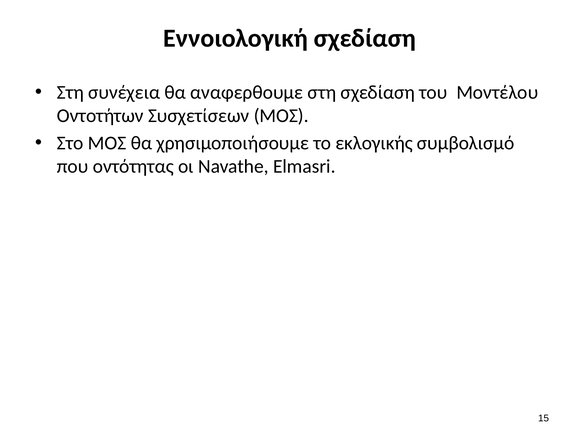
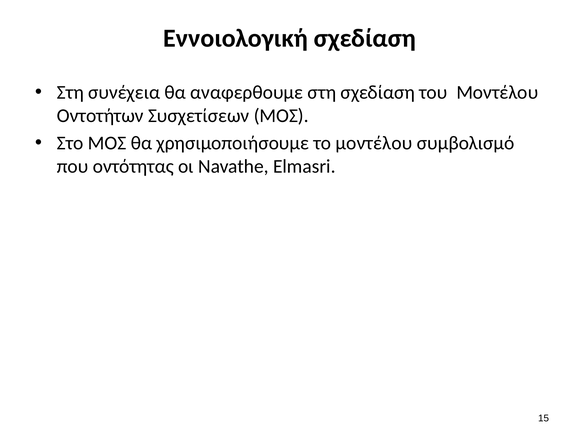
το εκλογικής: εκλογικής -> μοντέλου
